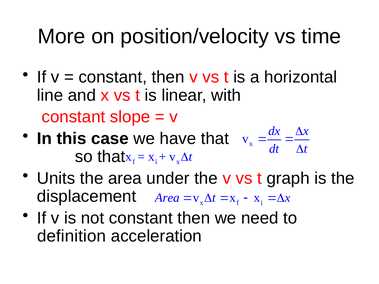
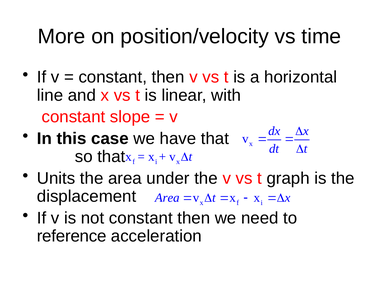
definition: definition -> reference
